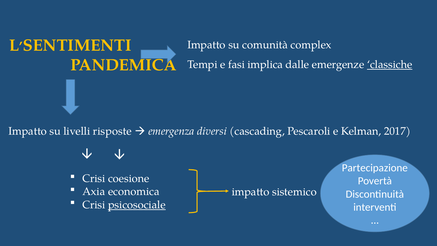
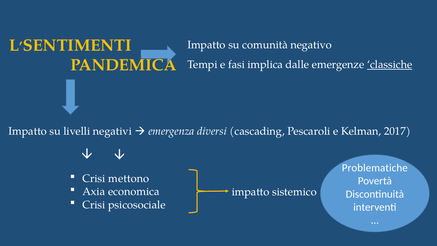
complex: complex -> negativo
risposte: risposte -> negativi
Partecipazione: Partecipazione -> Problematiche
coesione: coesione -> mettono
psicosociale underline: present -> none
